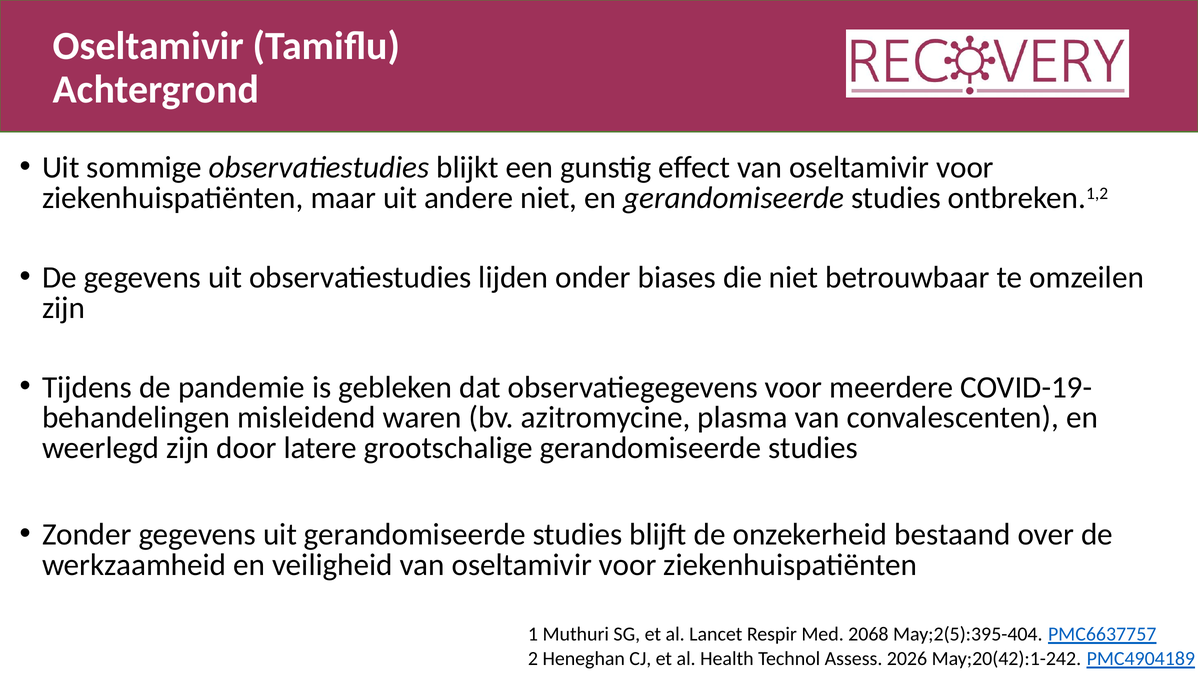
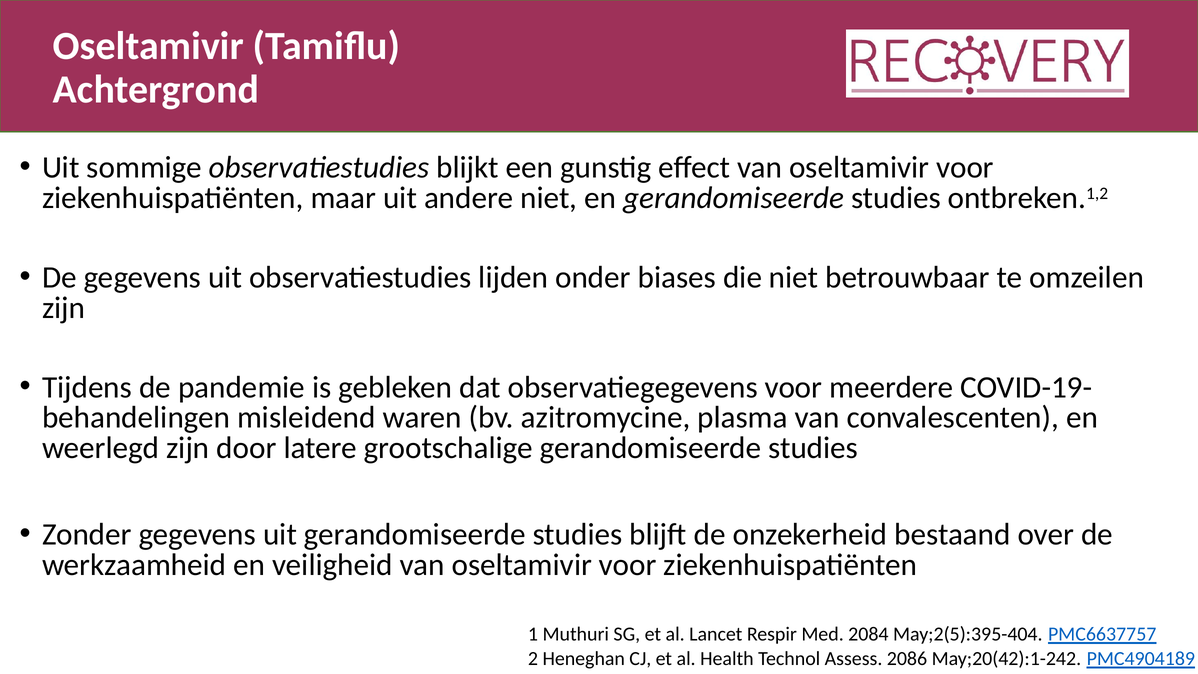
2068: 2068 -> 2084
2026: 2026 -> 2086
